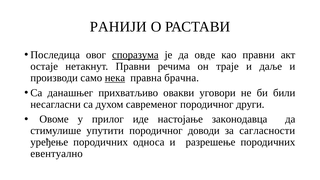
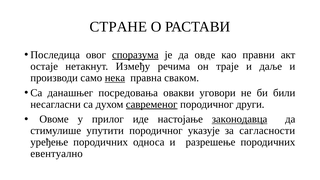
РАНИЈИ: РАНИЈИ -> СТРАНЕ
нетакнут Правни: Правни -> Између
брачна: брачна -> сваком
прихватљиво: прихватљиво -> посредовања
савременог underline: none -> present
законодавца underline: none -> present
доводи: доводи -> указује
